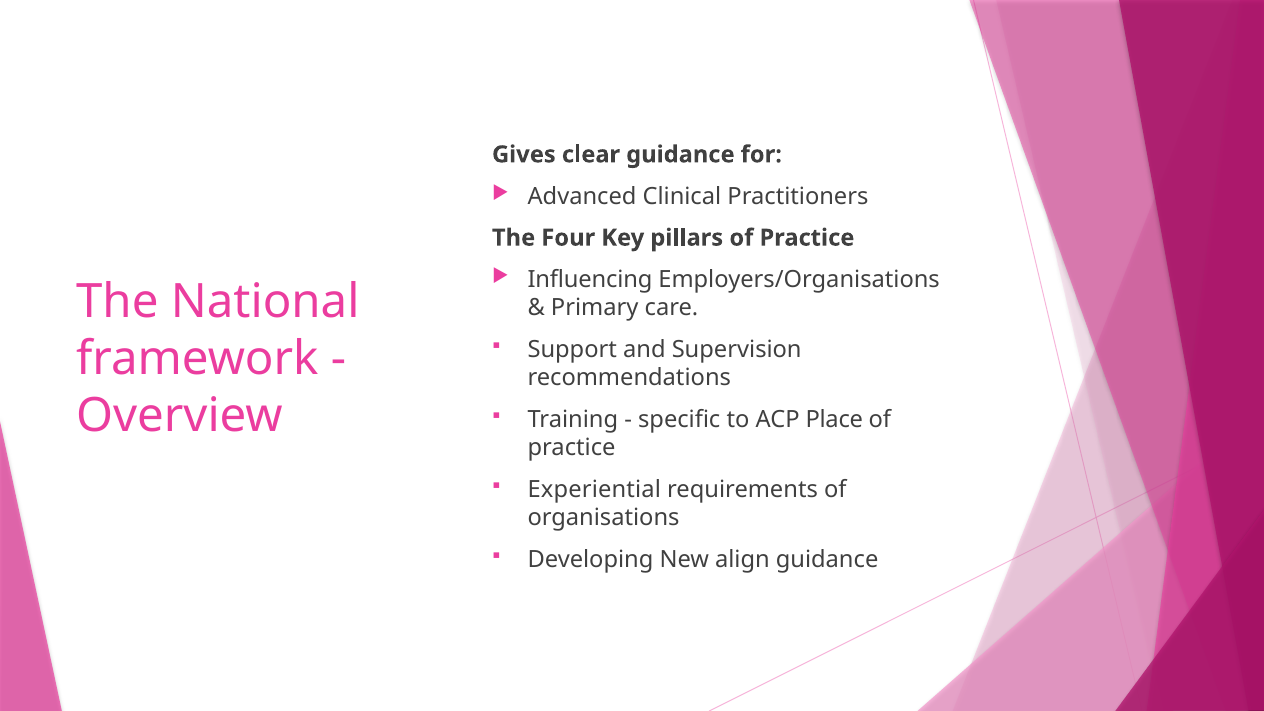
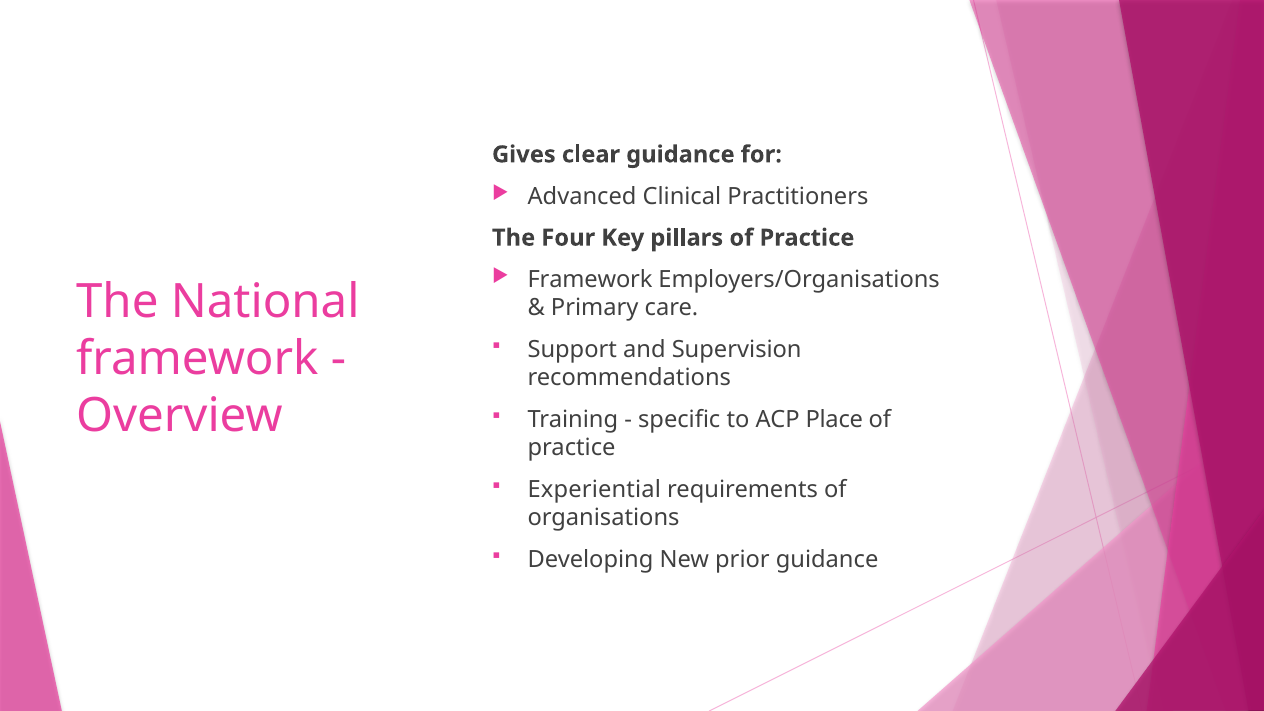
Influencing at (590, 279): Influencing -> Framework
align: align -> prior
